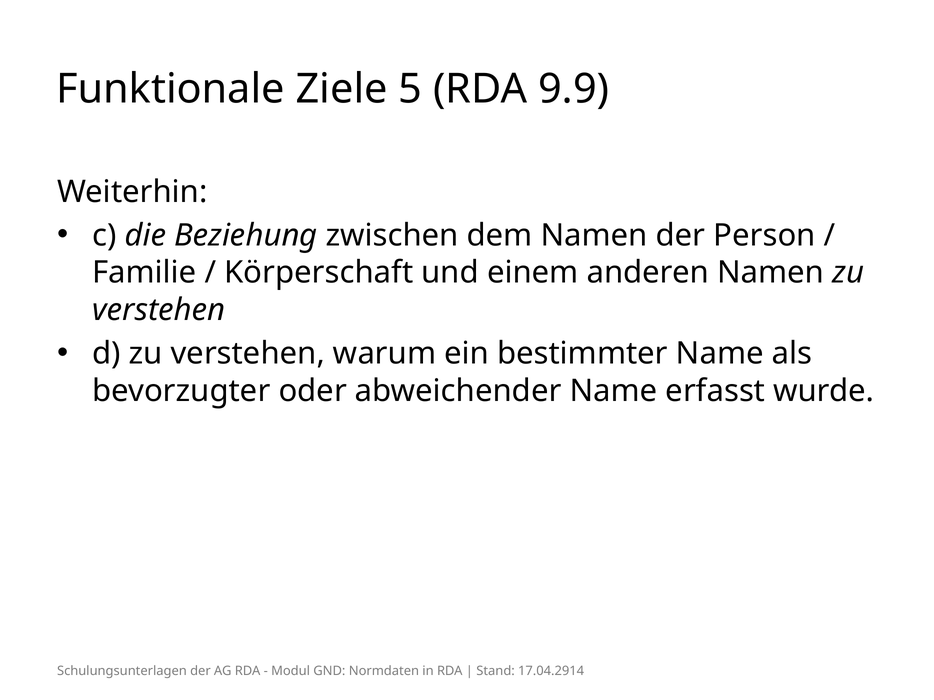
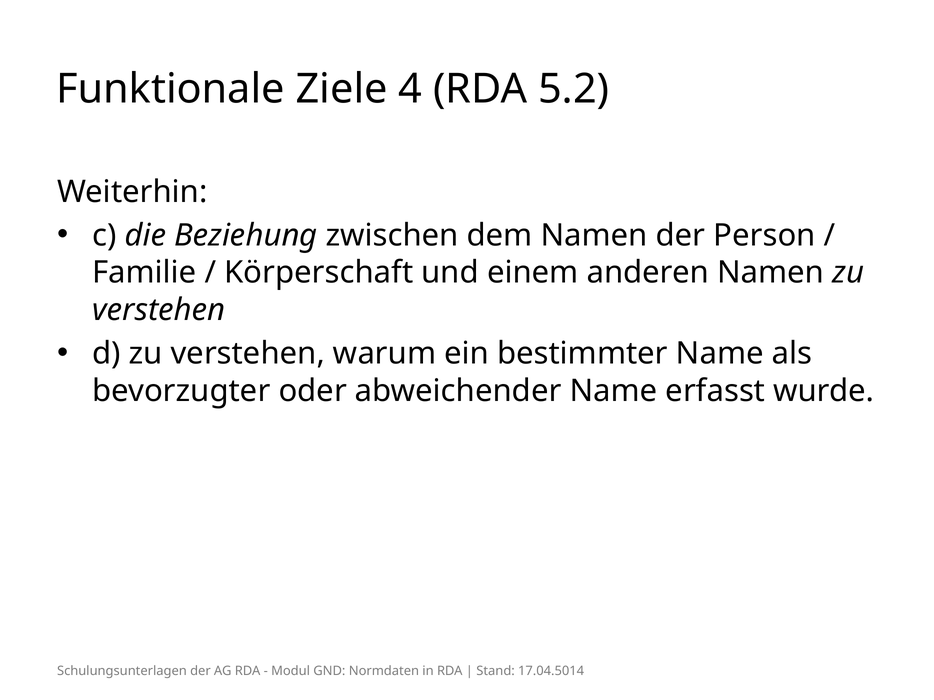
5: 5 -> 4
9.9: 9.9 -> 5.2
17.04.2914: 17.04.2914 -> 17.04.5014
